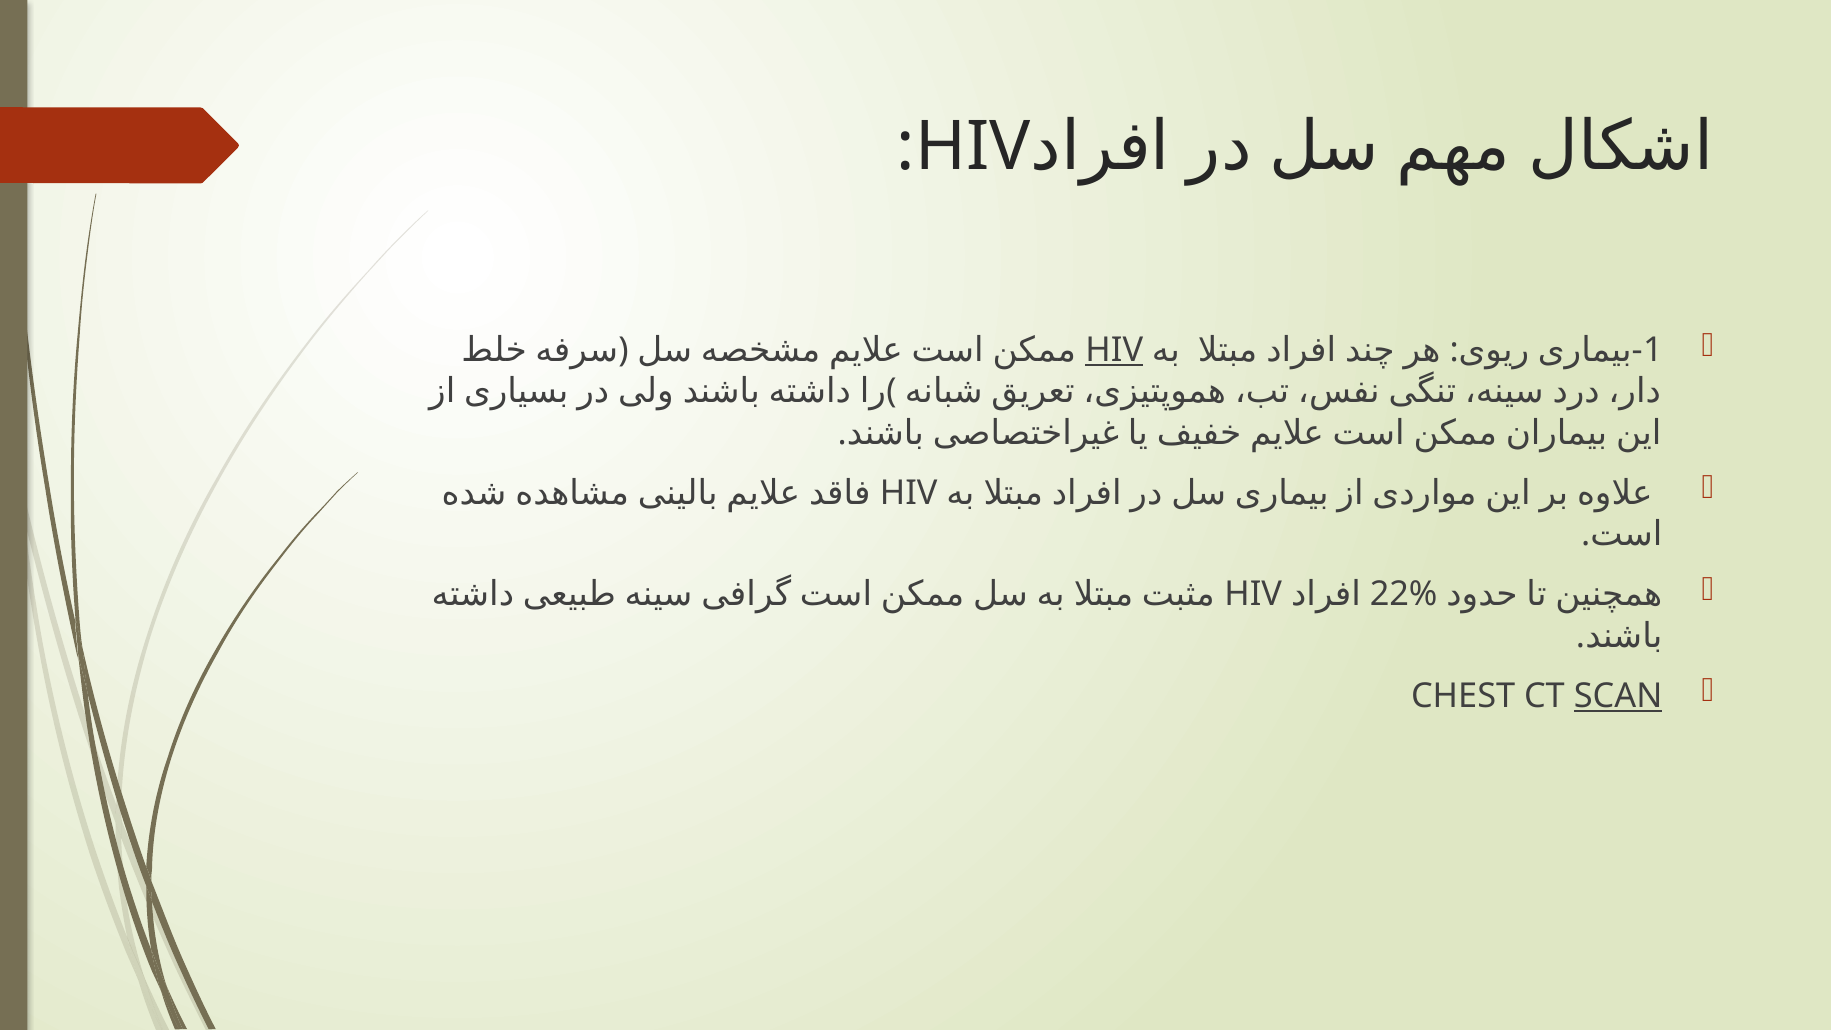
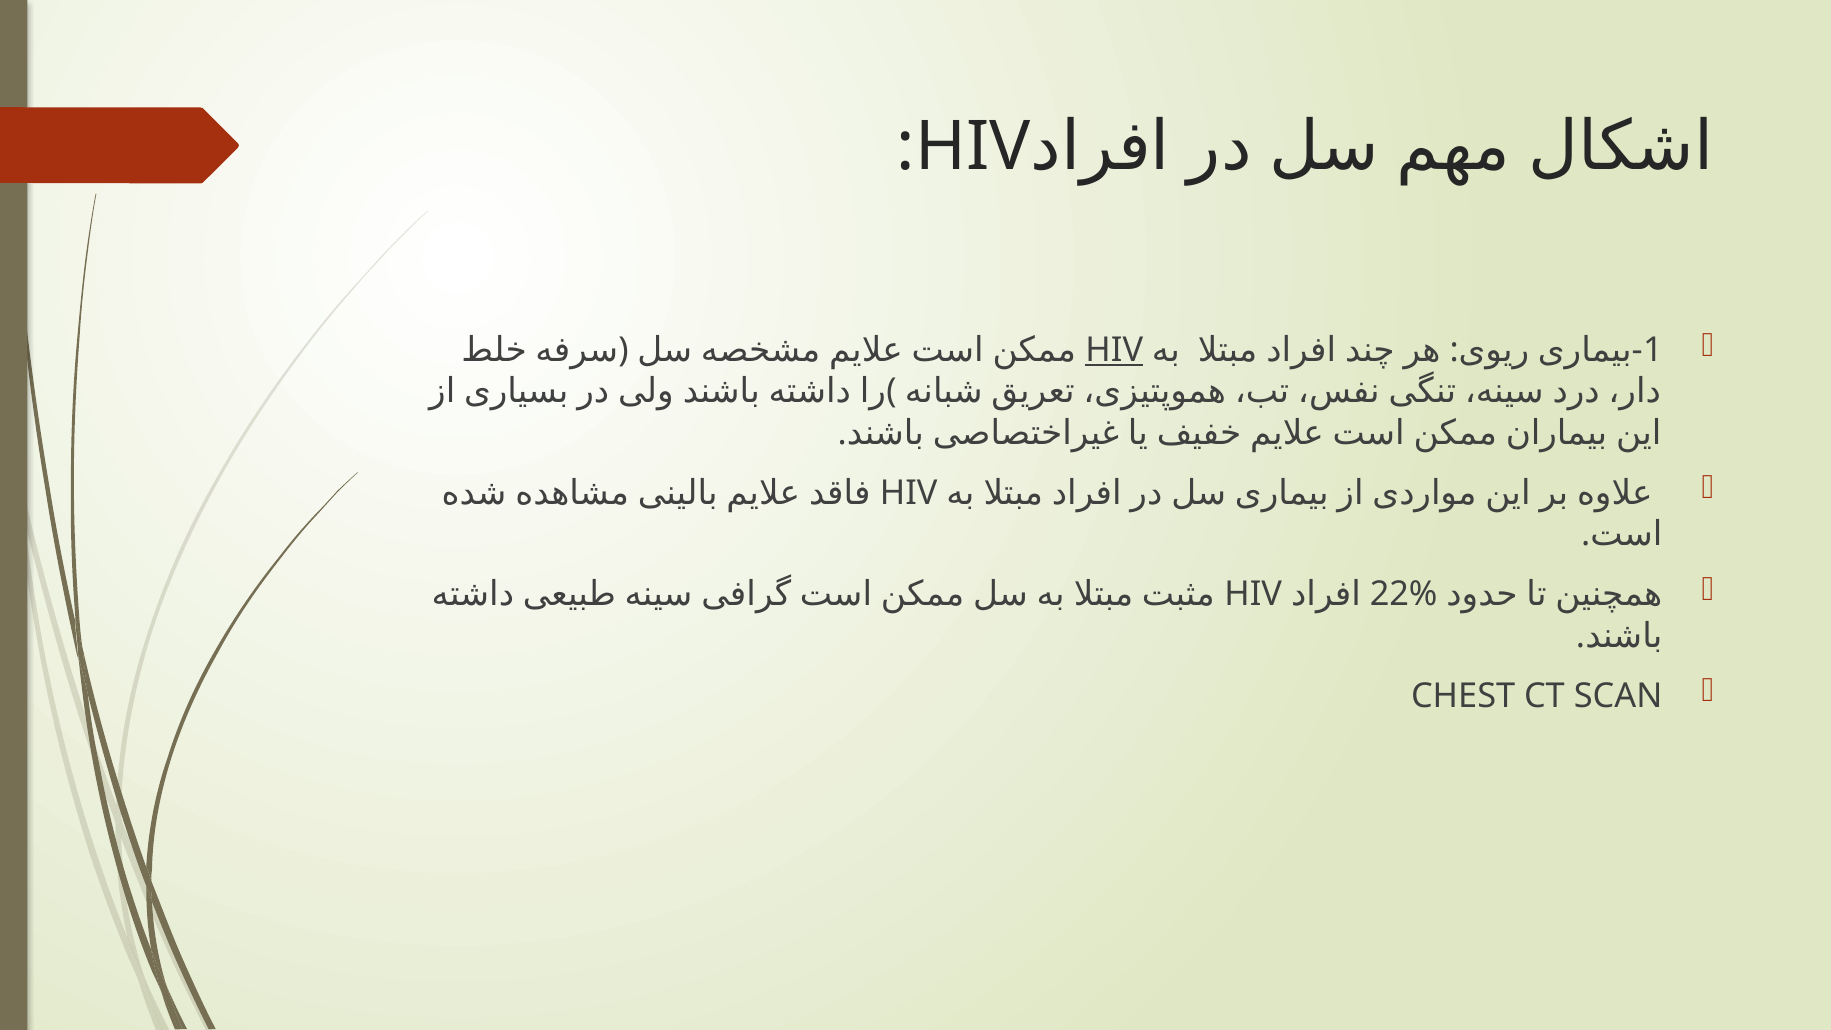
SCAN underline: present -> none
